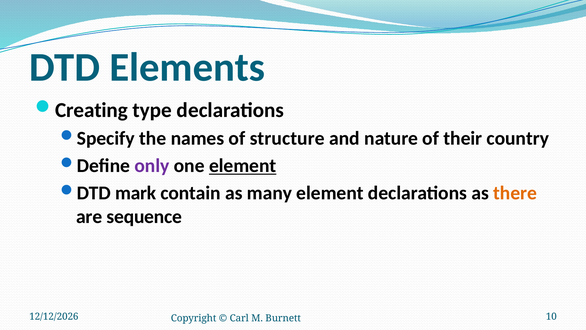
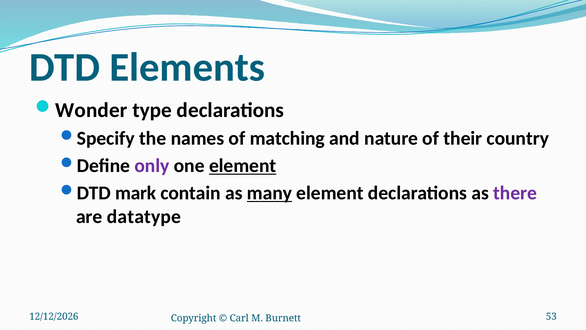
Creating: Creating -> Wonder
structure: structure -> matching
many underline: none -> present
there colour: orange -> purple
sequence: sequence -> datatype
10: 10 -> 53
